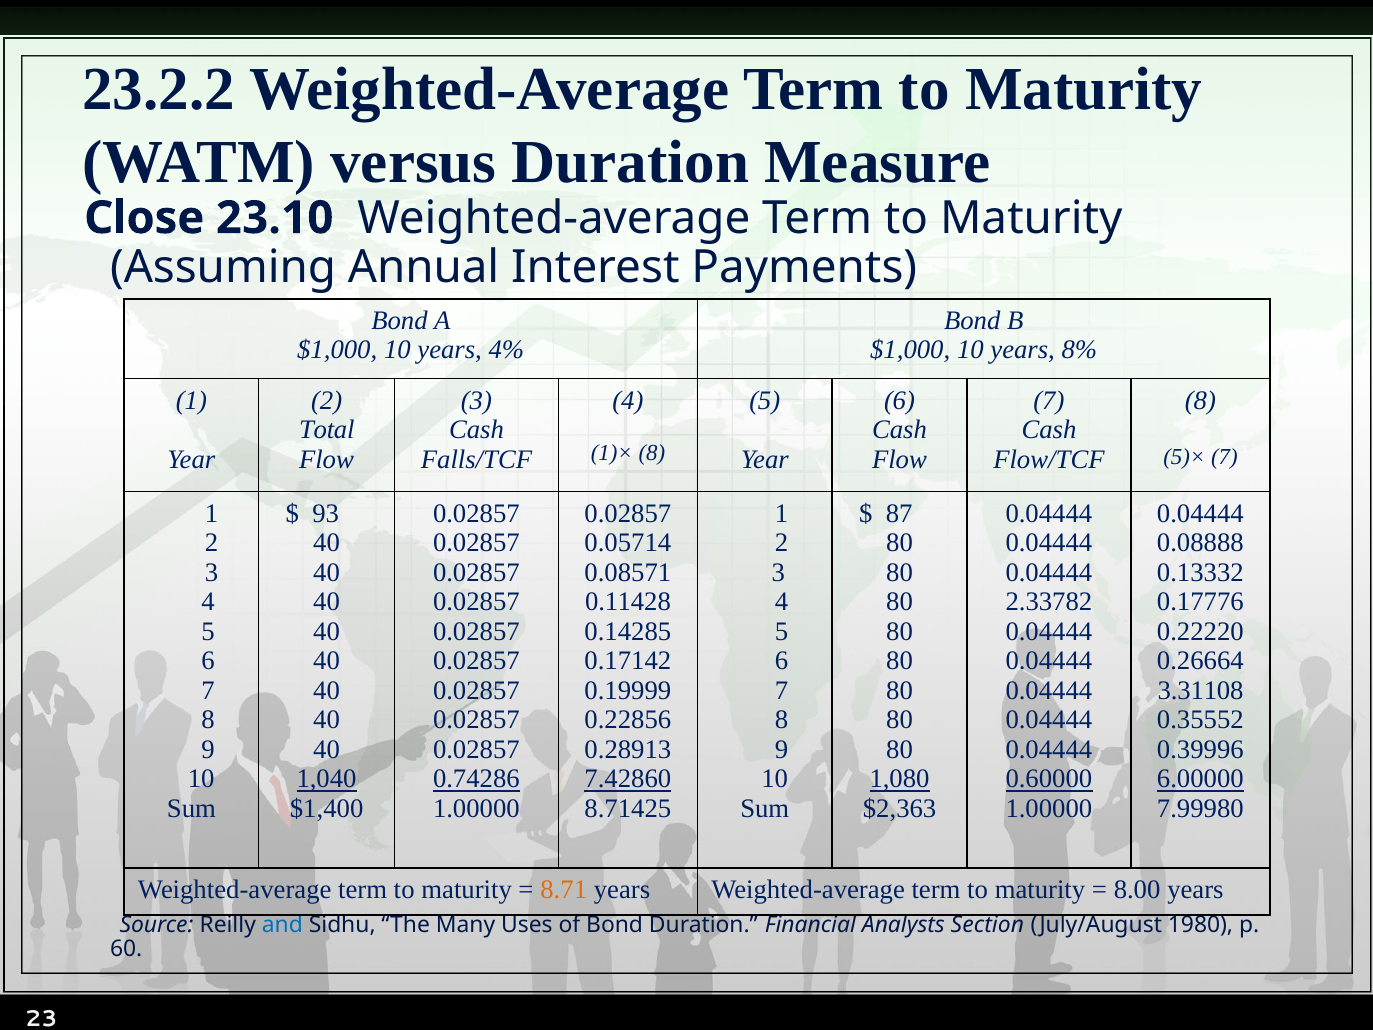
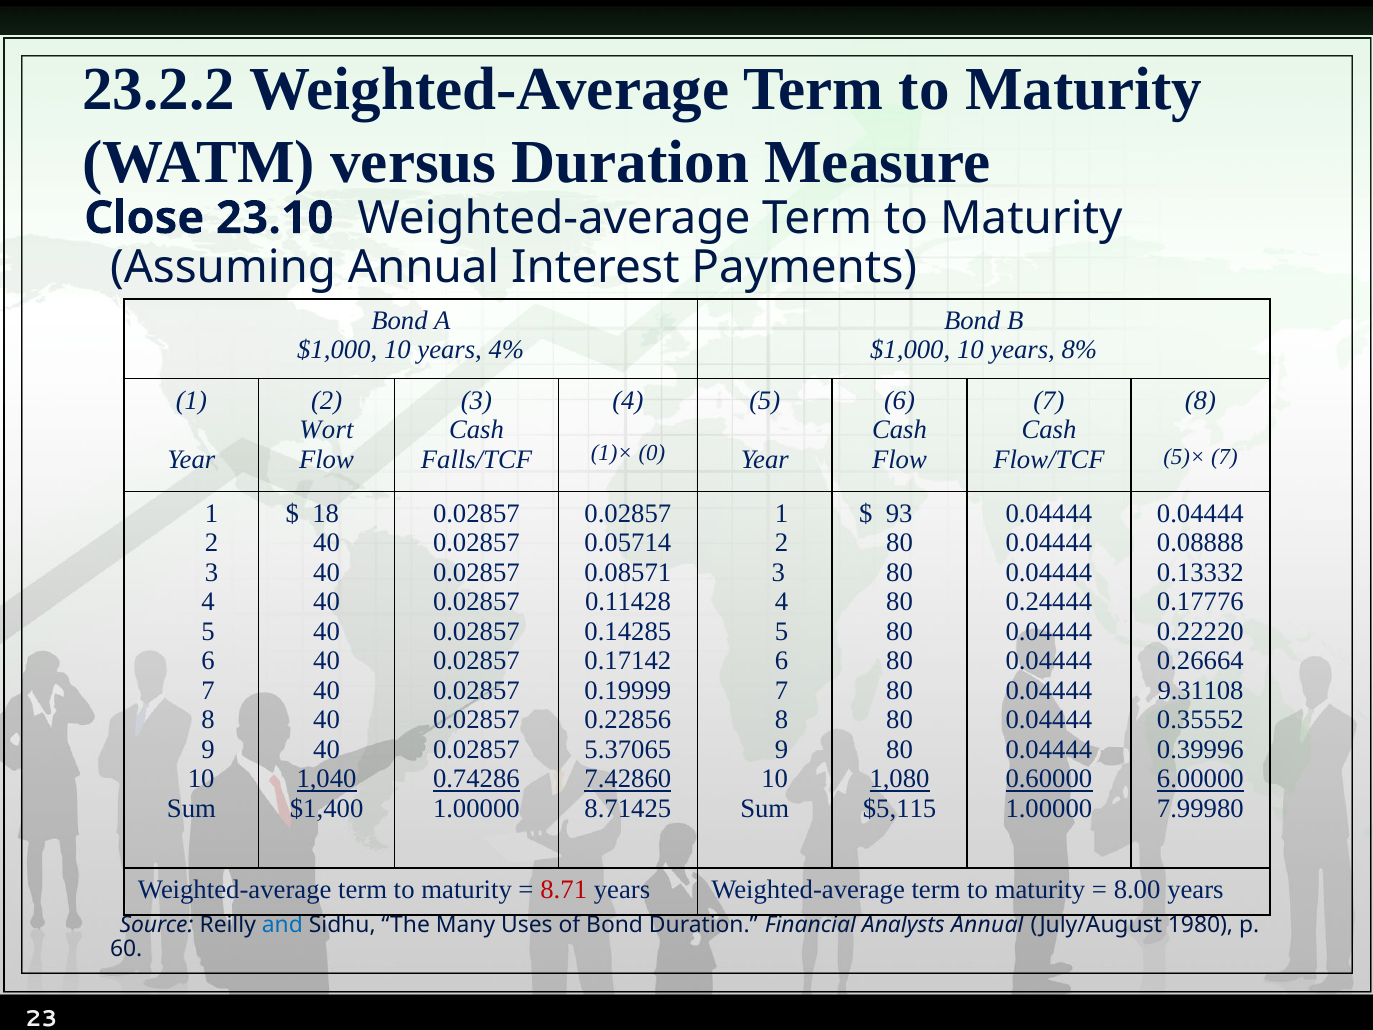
Total: Total -> Wort
1)× 8: 8 -> 0
93: 93 -> 18
87: 87 -> 93
2.33782: 2.33782 -> 0.24444
3.31108: 3.31108 -> 9.31108
0.28913: 0.28913 -> 5.37065
$2,363: $2,363 -> $5,115
8.71 colour: orange -> red
Analysts Section: Section -> Annual
